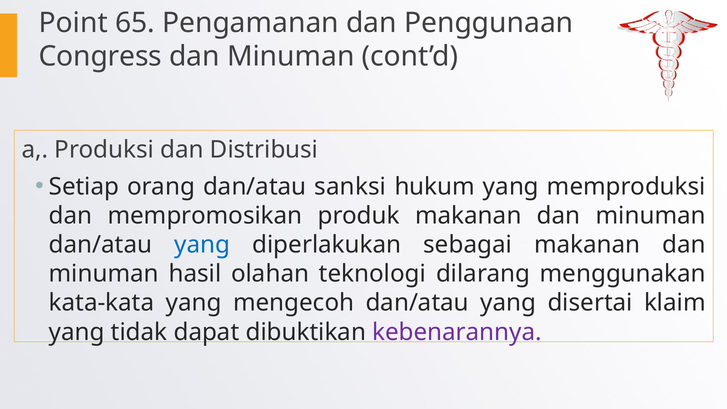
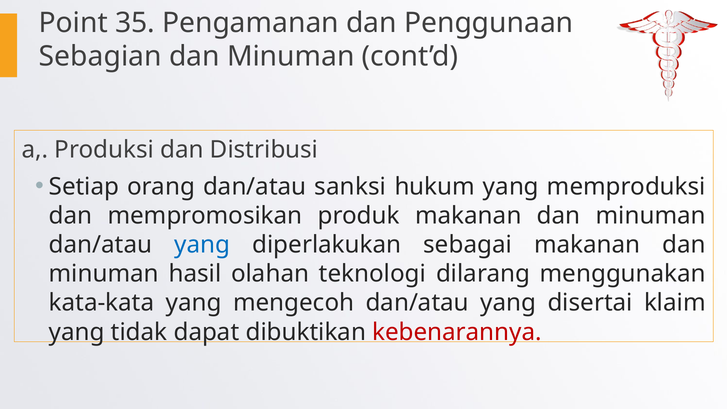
65: 65 -> 35
Congress: Congress -> Sebagian
kebenarannya colour: purple -> red
